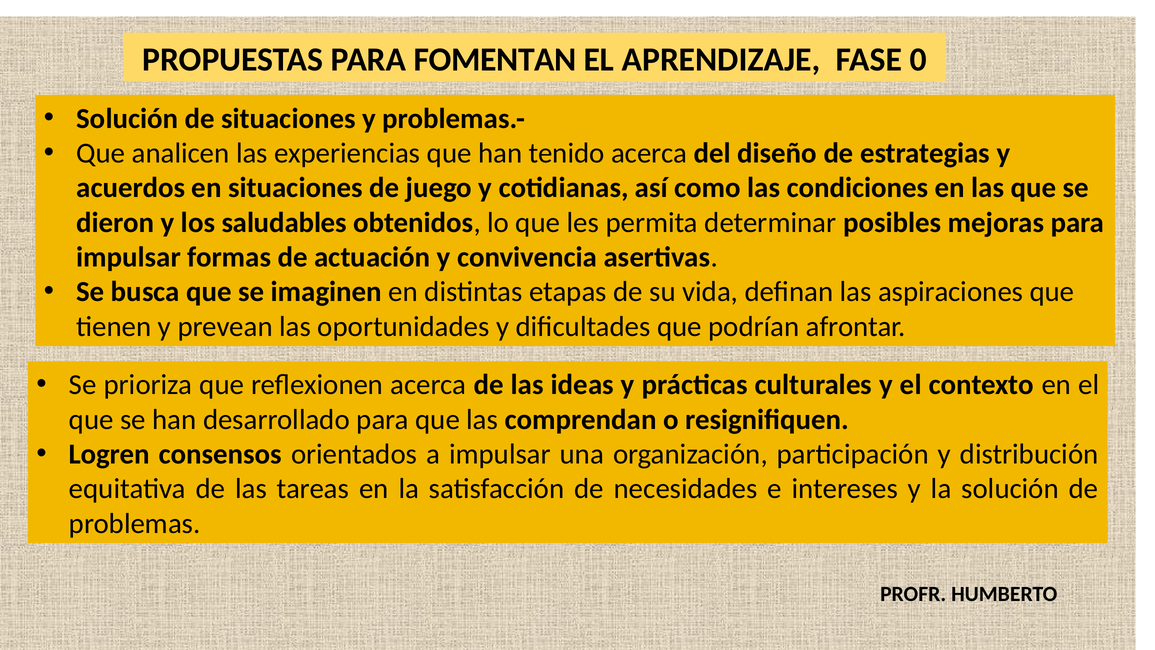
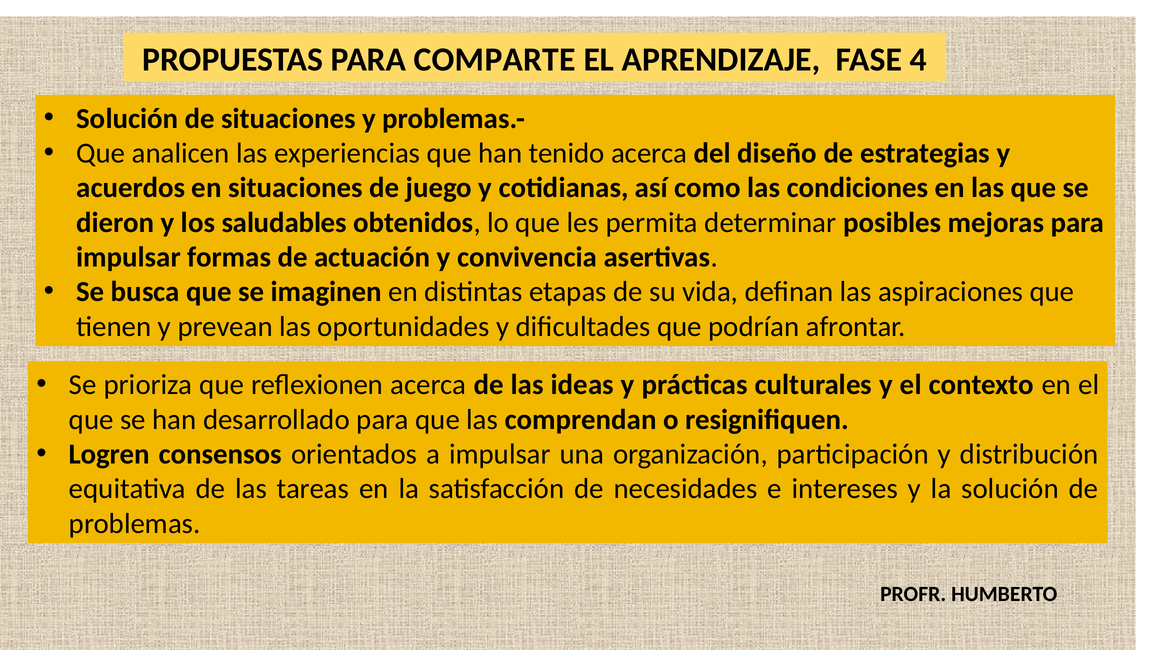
FOMENTAN: FOMENTAN -> COMPARTE
0: 0 -> 4
